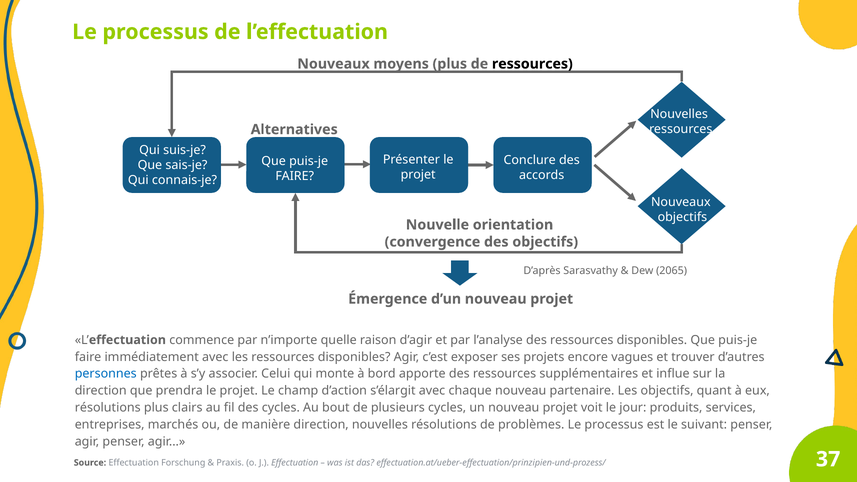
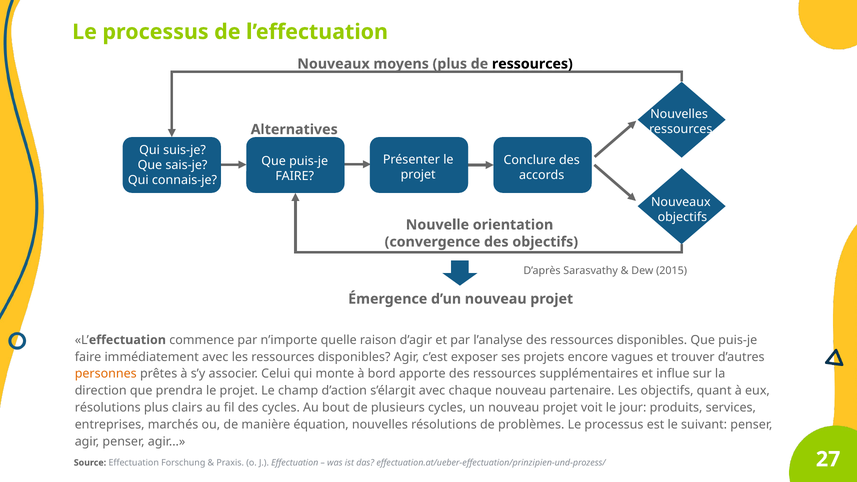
2065: 2065 -> 2015
personnes colour: blue -> orange
manière direction: direction -> équation
37: 37 -> 27
